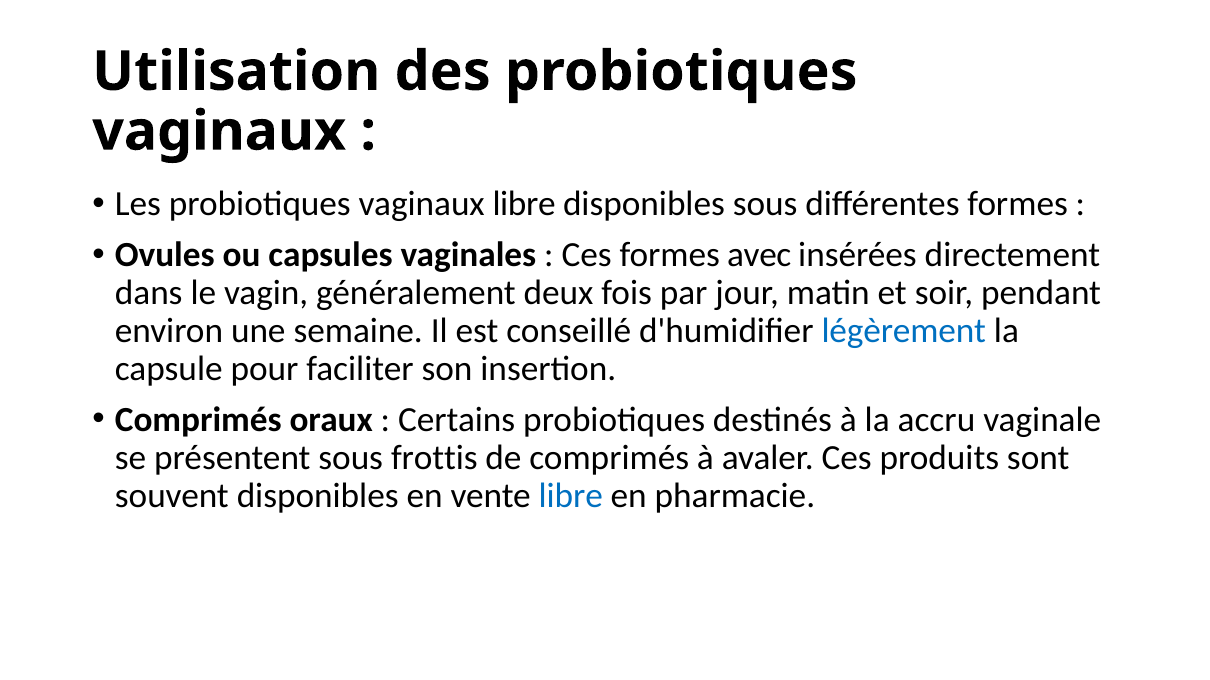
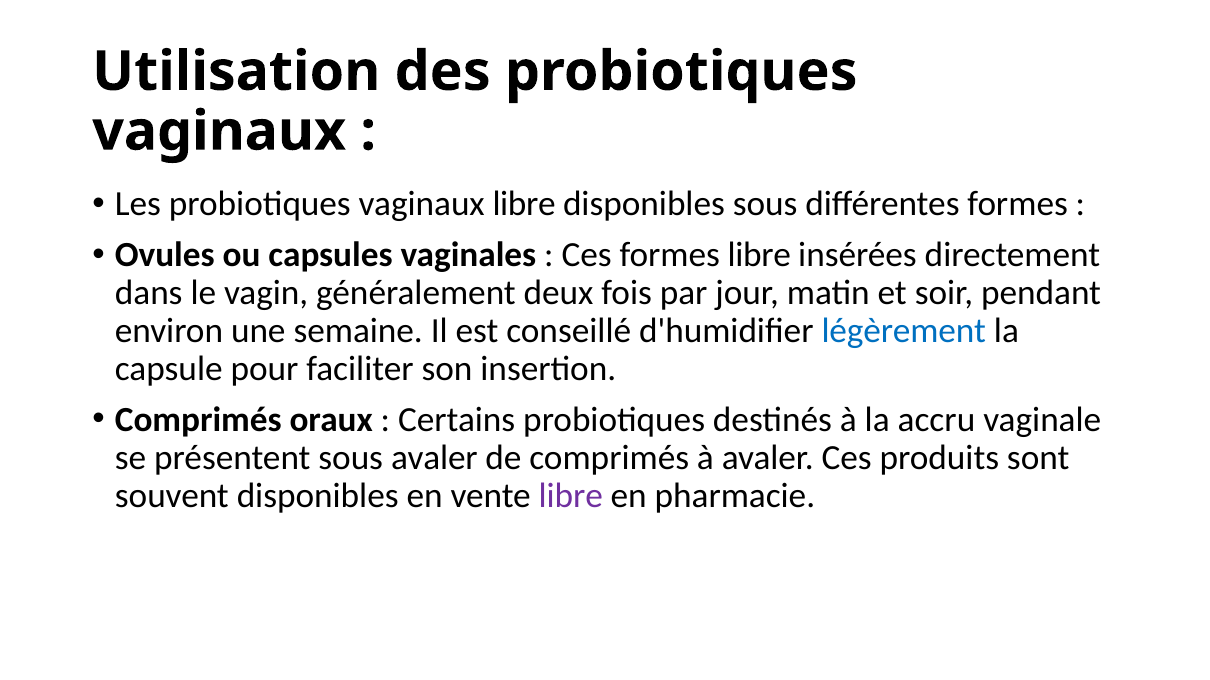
formes avec: avec -> libre
sous frottis: frottis -> avaler
libre at (571, 496) colour: blue -> purple
